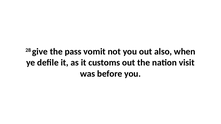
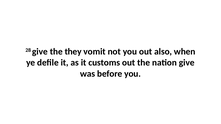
pass: pass -> they
nation visit: visit -> give
